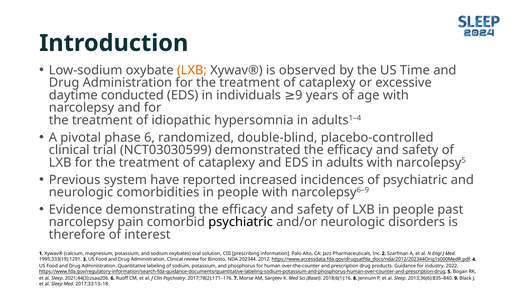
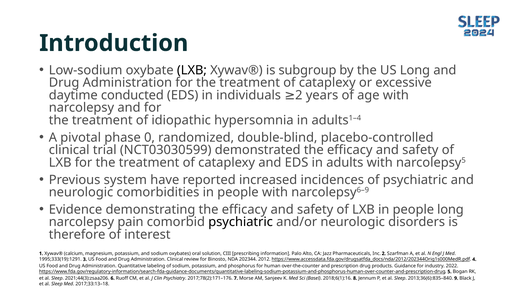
LXB at (192, 70) colour: orange -> black
observed: observed -> subgroup
US Time: Time -> Long
individuals 9: 9 -> 2
phase 6: 6 -> 0
people past: past -> long
